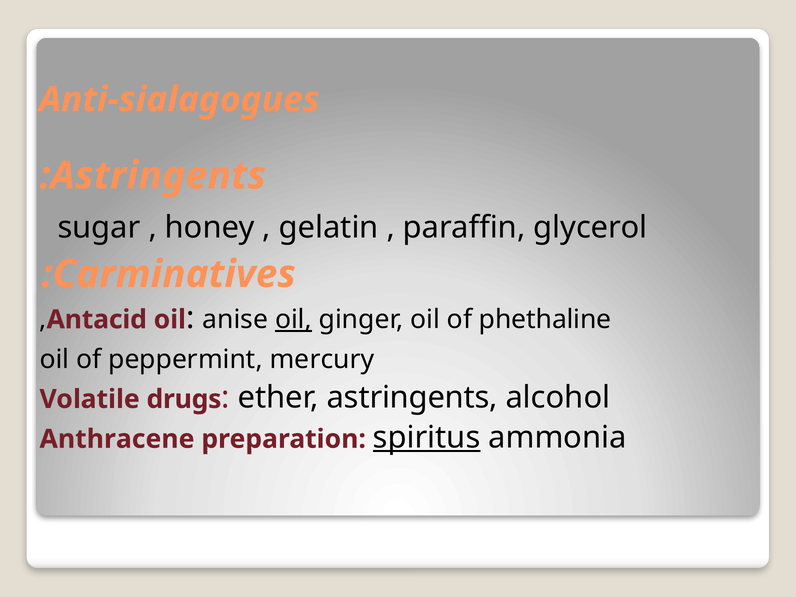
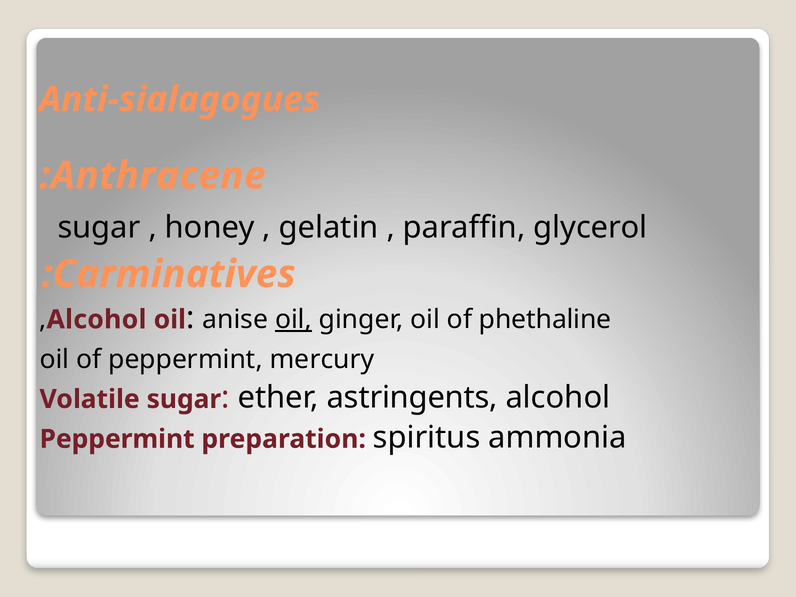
Astringents at (158, 176): Astringents -> Anthracene
Antacid at (97, 320): Antacid -> Alcohol
Volatile drugs: drugs -> sugar
Anthracene at (117, 439): Anthracene -> Peppermint
spiritus underline: present -> none
